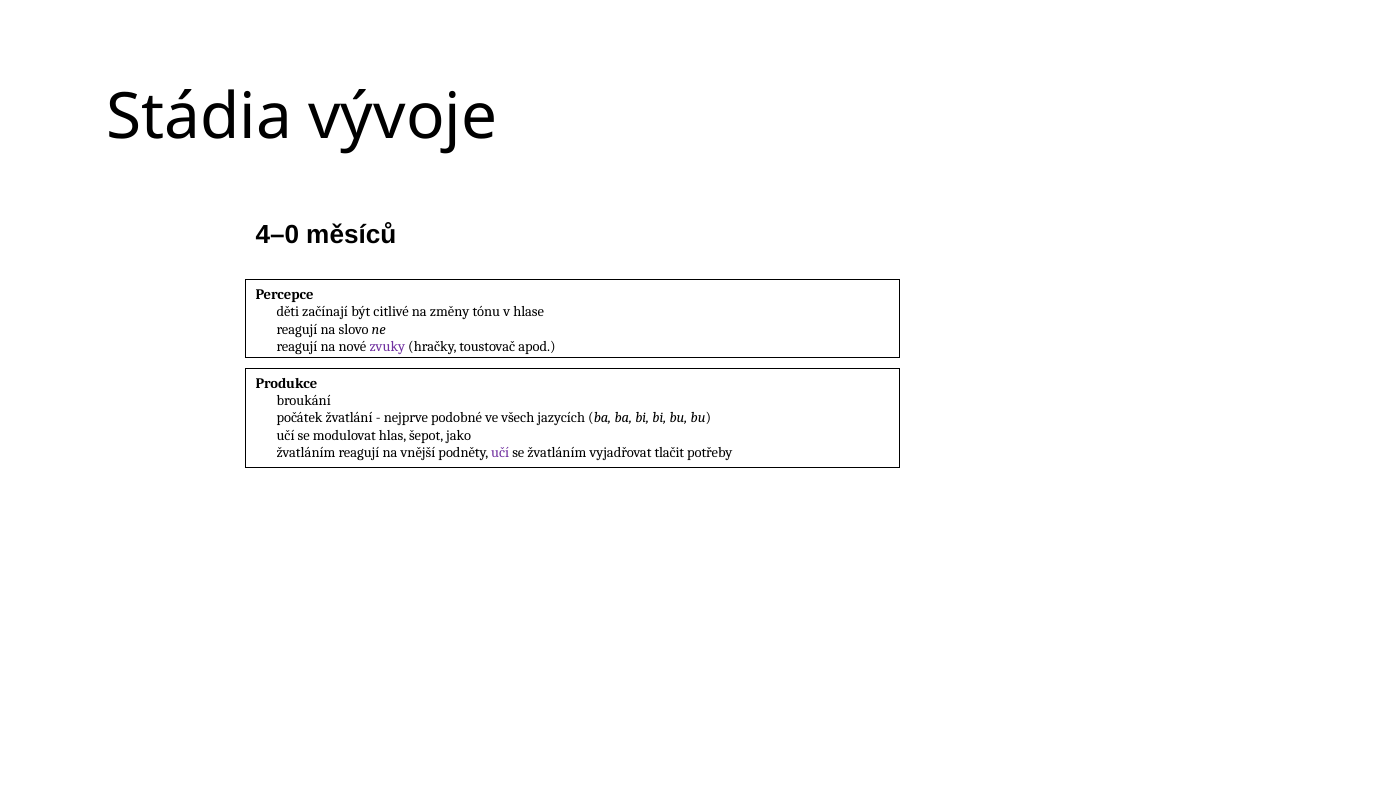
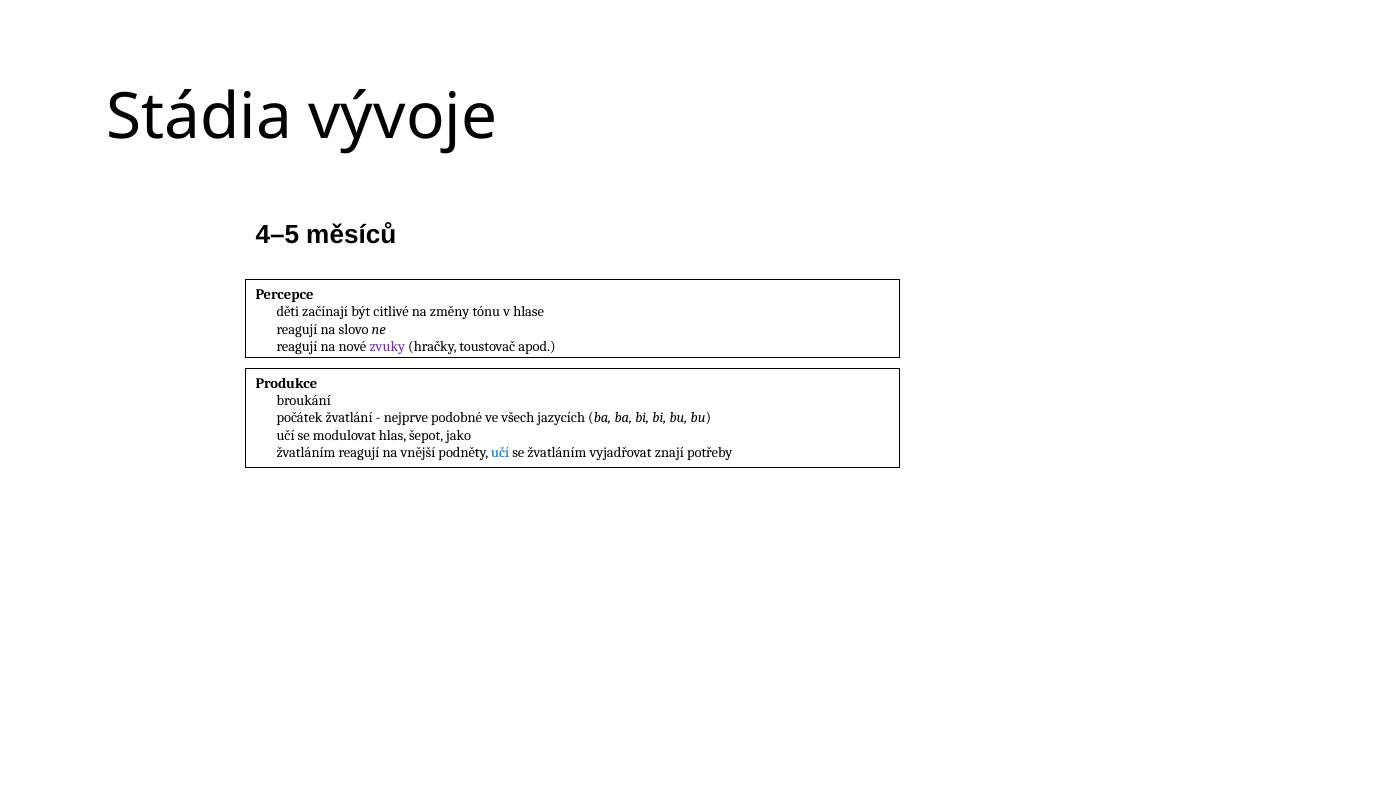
4–0: 4–0 -> 4–5
učí colour: purple -> blue
tlačit: tlačit -> znají
